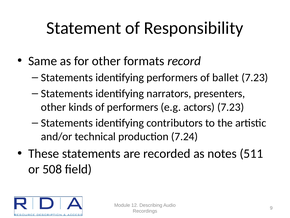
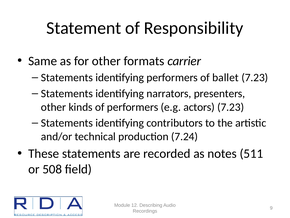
record: record -> carrier
